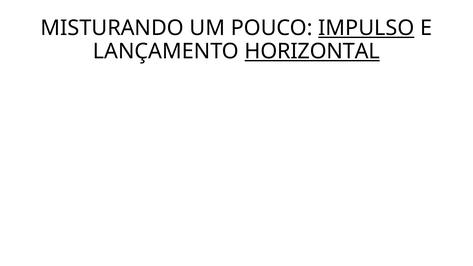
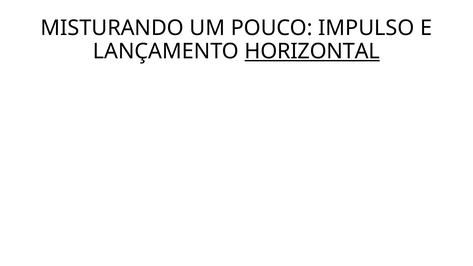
IMPULSO underline: present -> none
